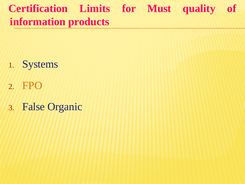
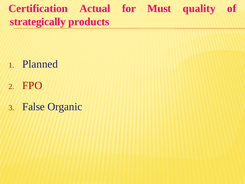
Limits: Limits -> Actual
information: information -> strategically
Systems: Systems -> Planned
FPO colour: orange -> red
